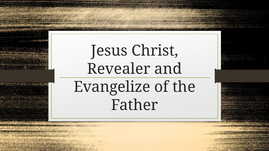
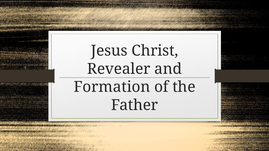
Evangelize: Evangelize -> Formation
